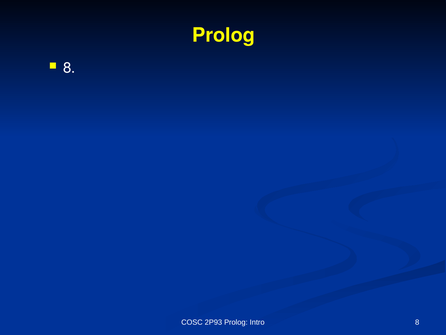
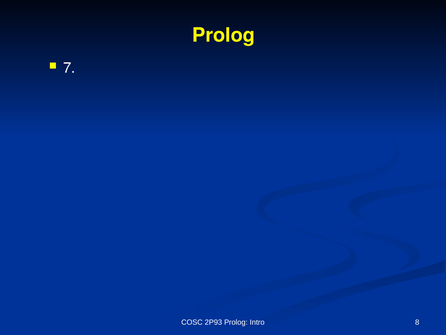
8 at (69, 68): 8 -> 7
